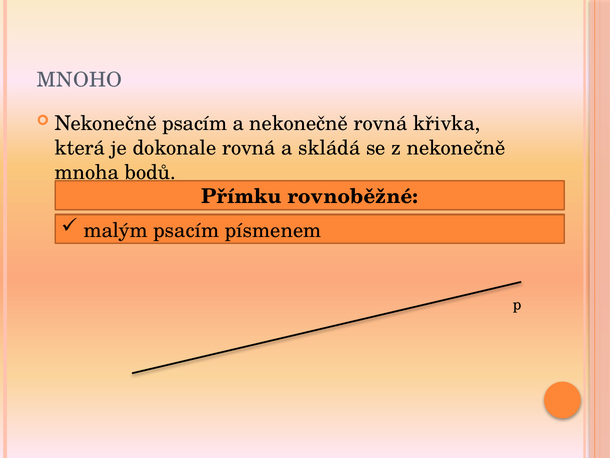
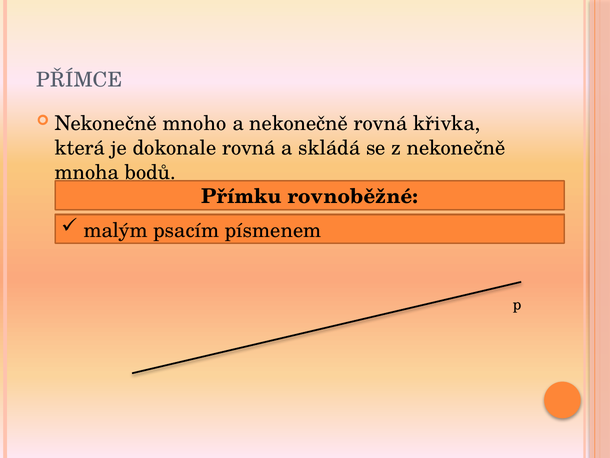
MNOHO: MNOHO -> PŘÍMCE
Nekonečně psacím: psacím -> mnoho
